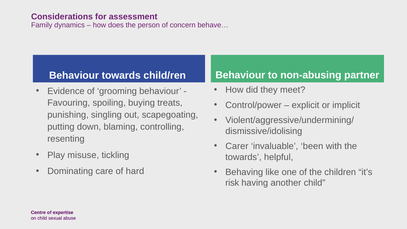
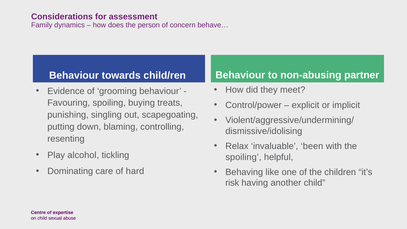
Carer: Carer -> Relax
misuse: misuse -> alcohol
towards at (243, 157): towards -> spoiling
